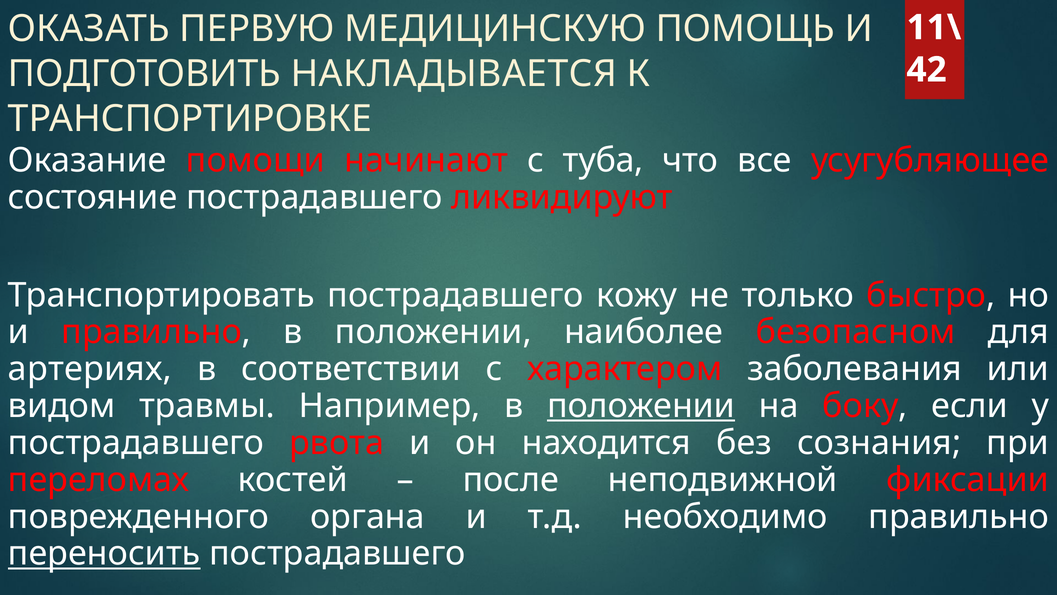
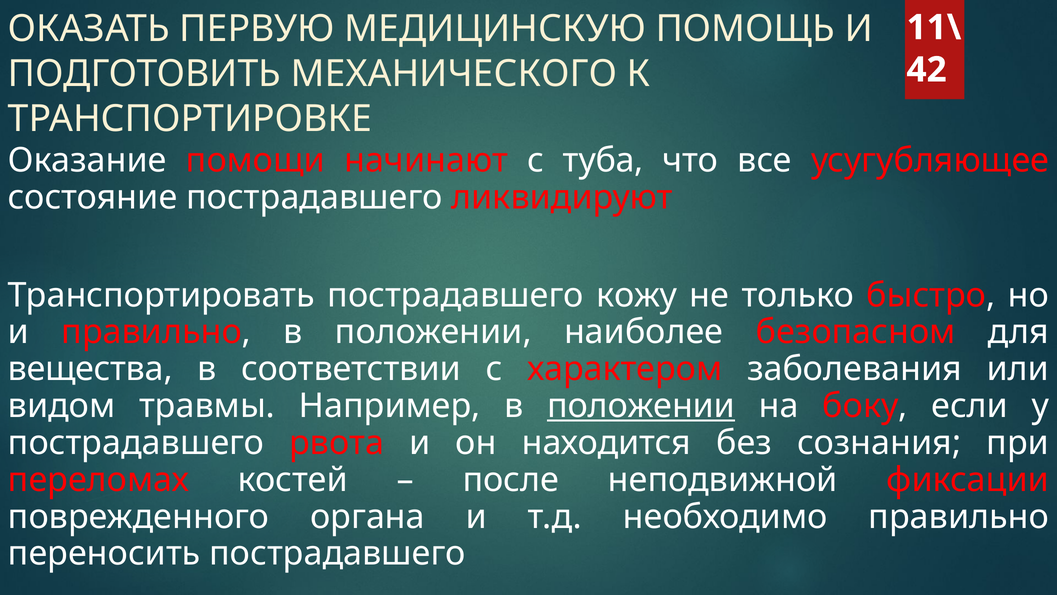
НАКЛАДЫВАЕТСЯ: НАКЛАДЫВАЕТСЯ -> МЕХАНИЧЕСКОГО
артериях: артериях -> вещества
переносить underline: present -> none
